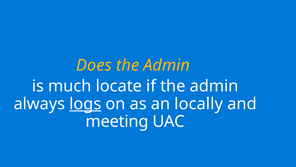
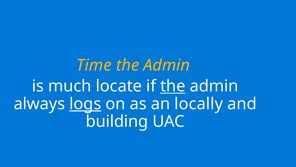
Does: Does -> Time
the at (173, 86) underline: none -> present
meeting: meeting -> building
